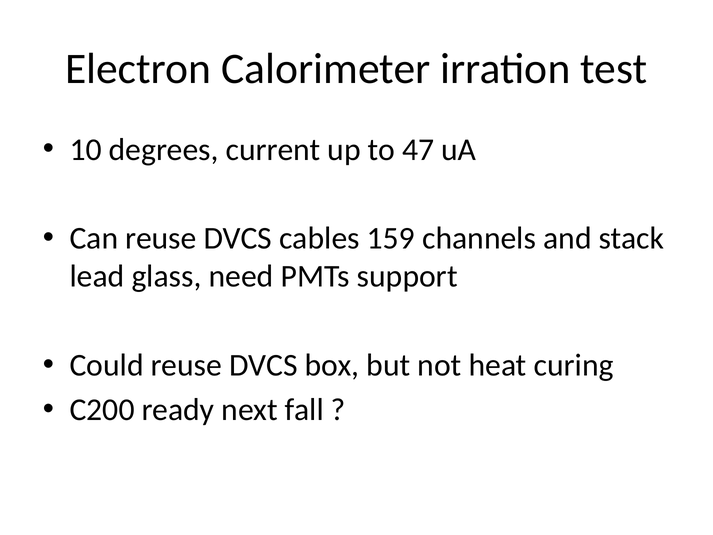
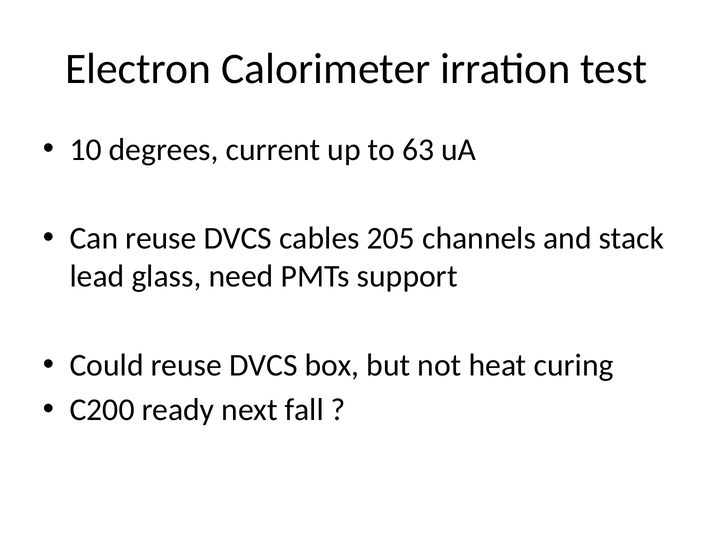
47: 47 -> 63
159: 159 -> 205
